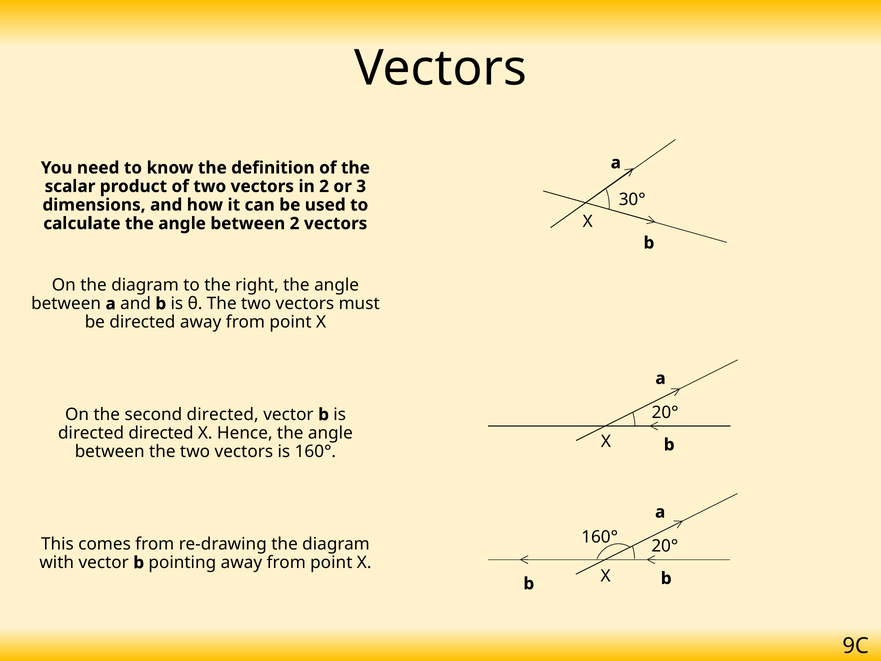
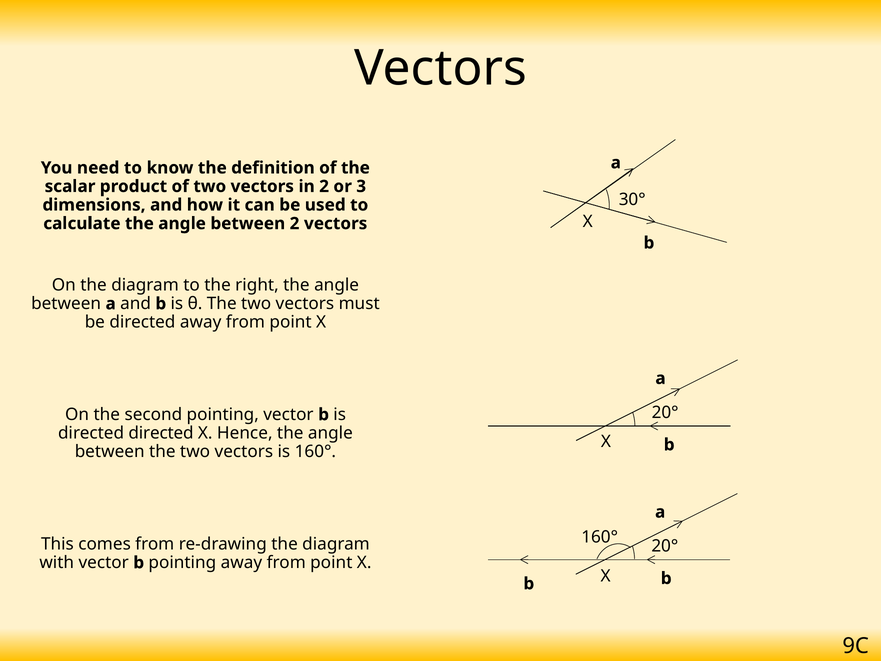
second directed: directed -> pointing
